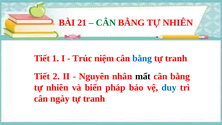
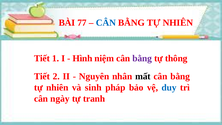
21: 21 -> 77
CÂN at (106, 23) colour: green -> blue
Trúc: Trúc -> Hình
bằng at (142, 58) colour: blue -> purple
tranh at (176, 58): tranh -> thông
biến: biến -> sinh
